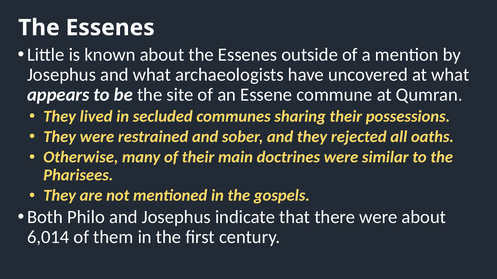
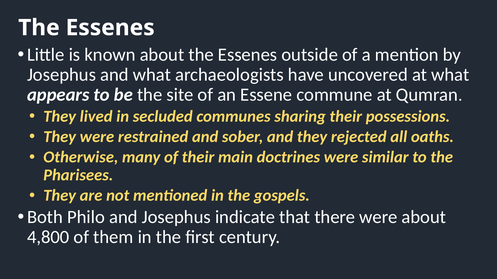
6,014: 6,014 -> 4,800
